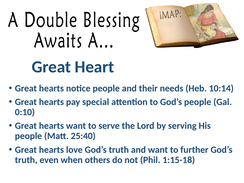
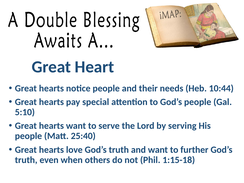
10:14: 10:14 -> 10:44
0:10: 0:10 -> 5:10
